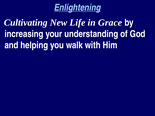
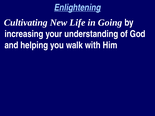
Grace: Grace -> Going
